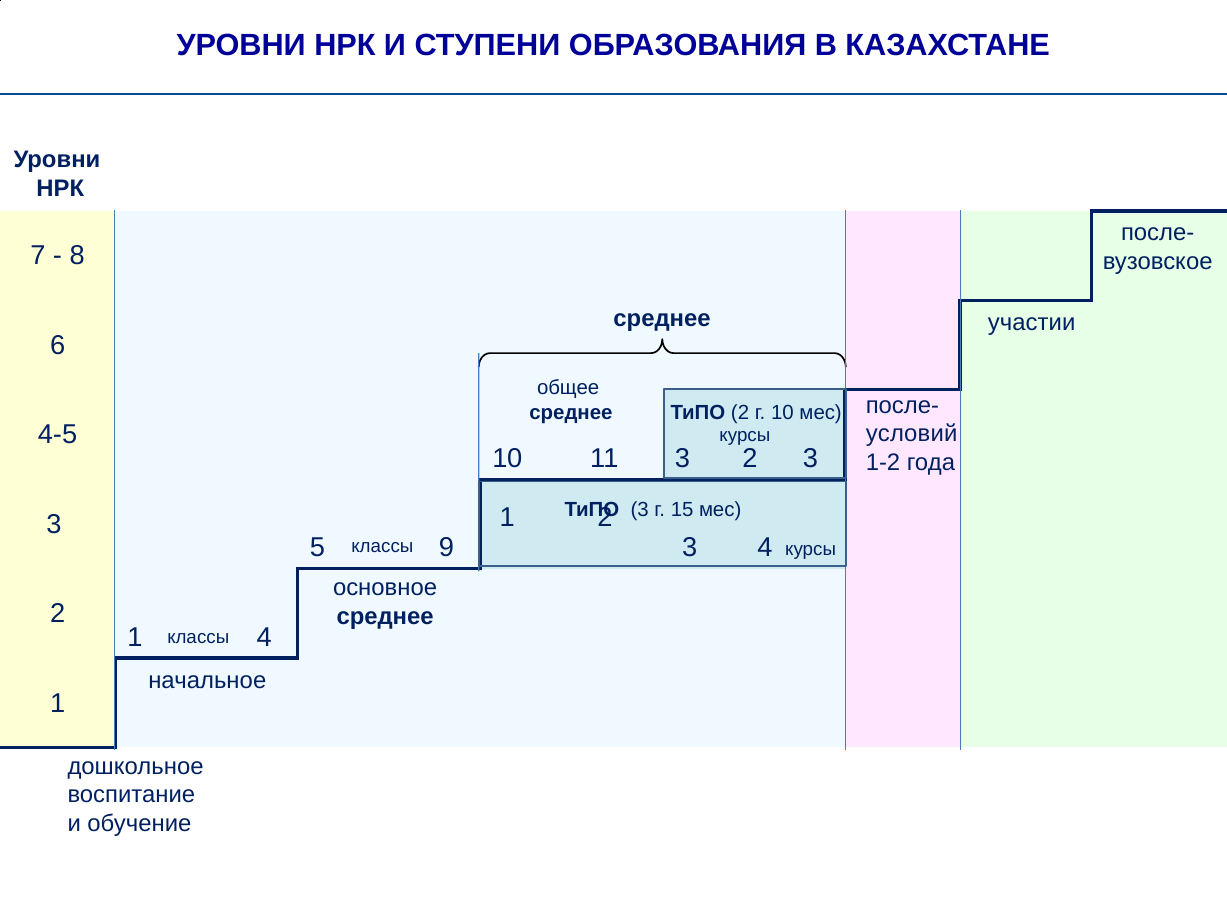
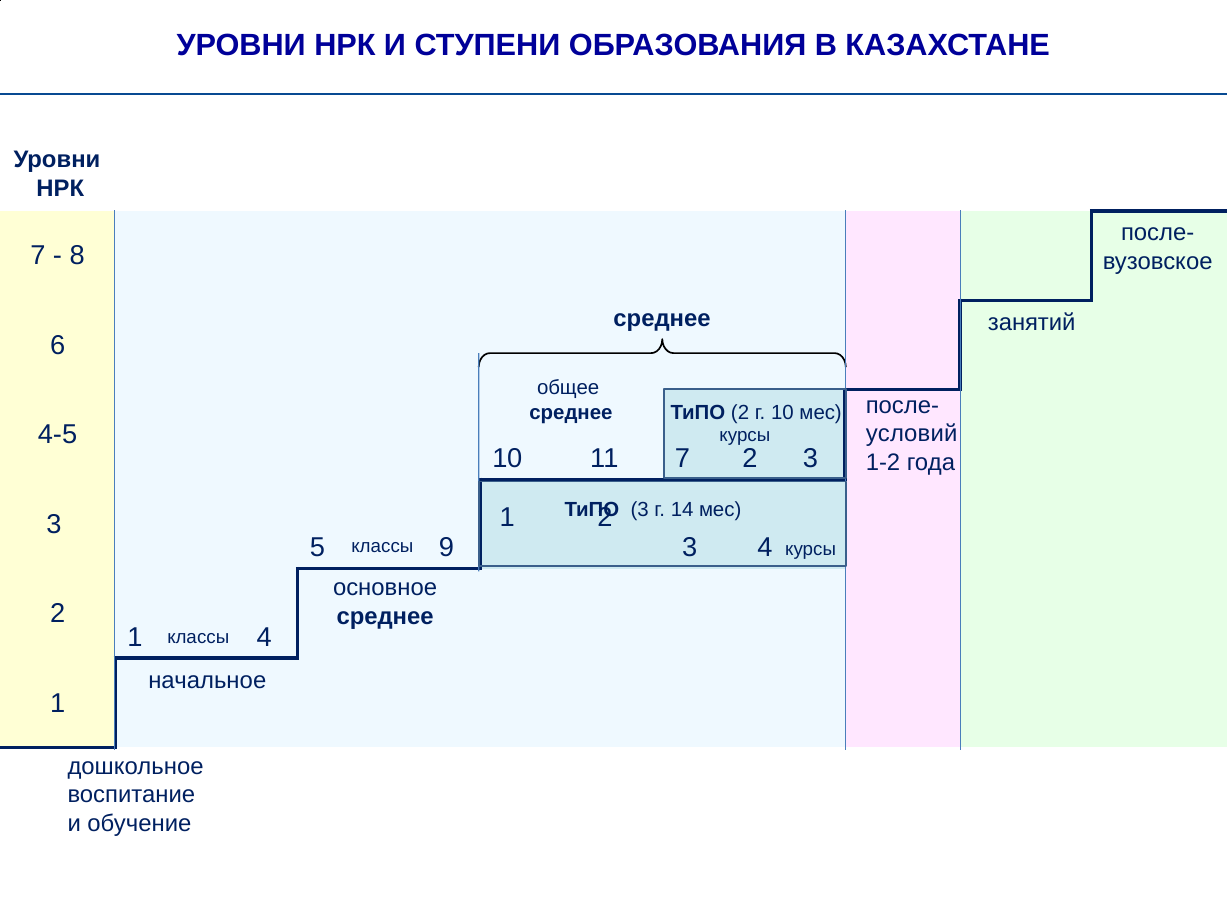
участии: участии -> занятий
11 3: 3 -> 7
15: 15 -> 14
